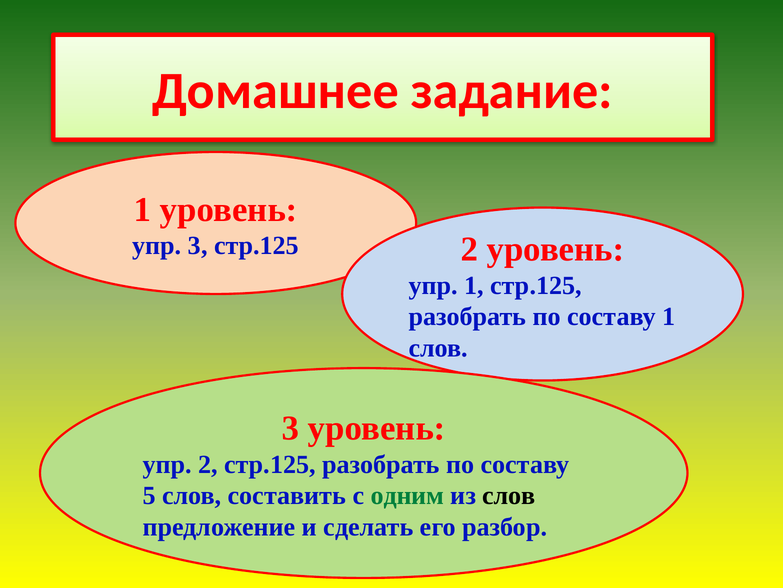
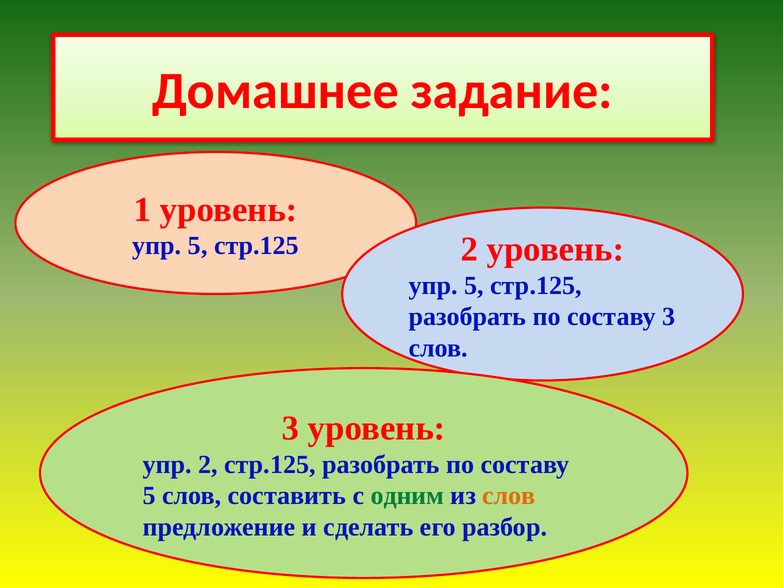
3 at (198, 245): 3 -> 5
1 at (474, 285): 1 -> 5
составу 1: 1 -> 3
слов at (509, 495) colour: black -> orange
